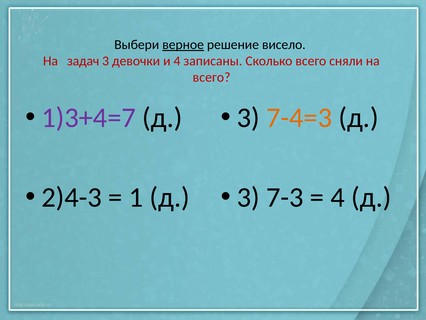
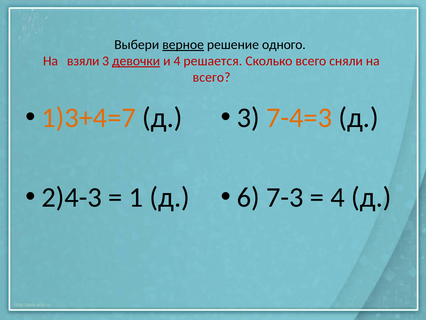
висело: висело -> одного
задач: задач -> взяли
девочки underline: none -> present
записаны: записаны -> решается
1)3+4=7 colour: purple -> orange
3 at (248, 197): 3 -> 6
